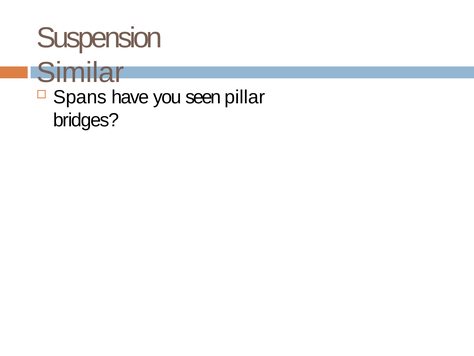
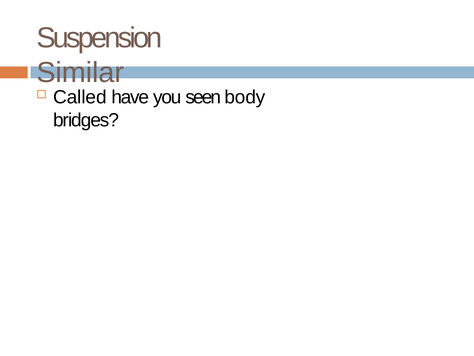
Spans: Spans -> Called
pillar: pillar -> body
